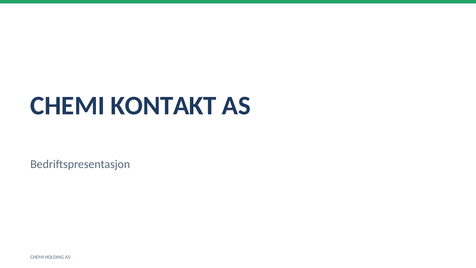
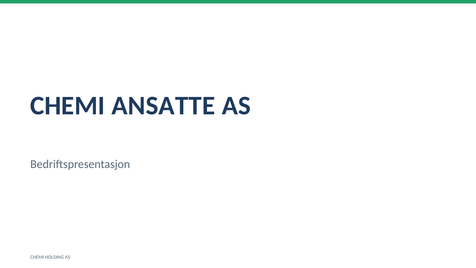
KONTAKT: KONTAKT -> ANSATTE
